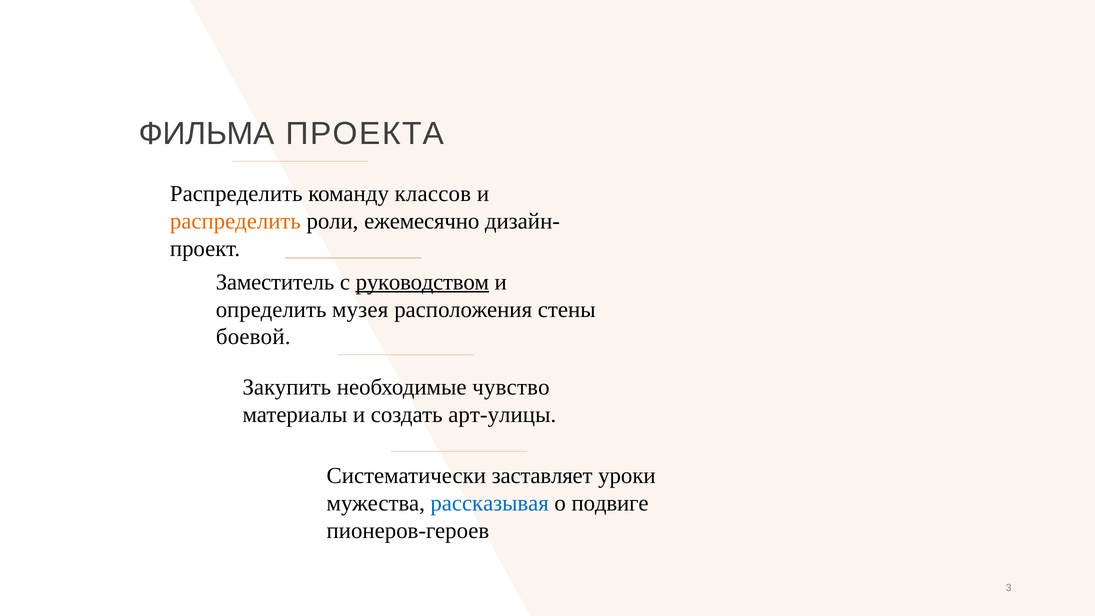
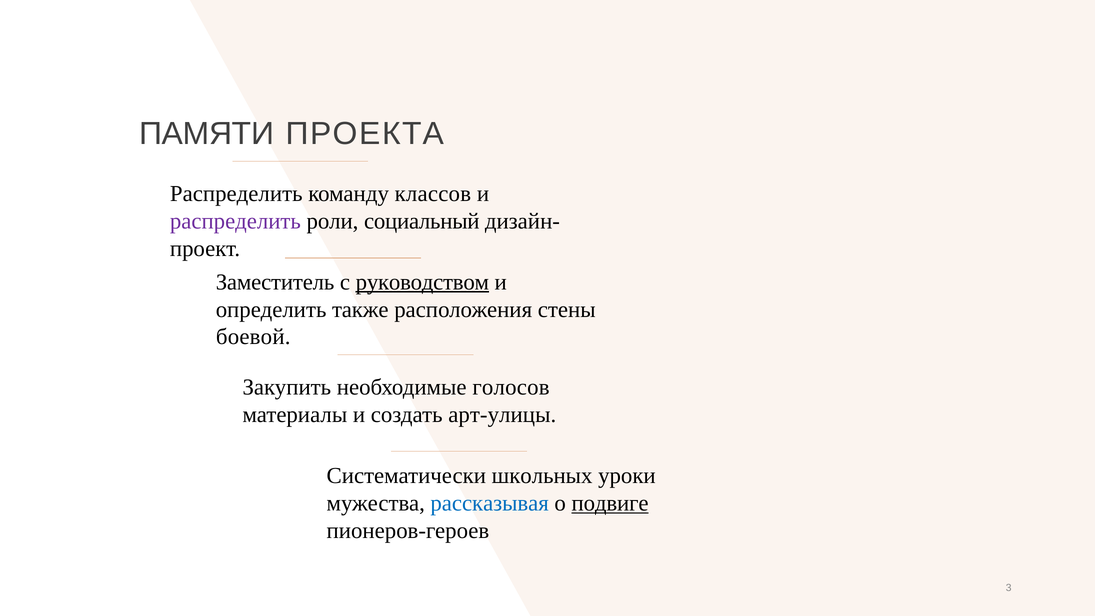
ФИЛЬМА: ФИЛЬМА -> ПАМЯТИ
распределить at (235, 221) colour: orange -> purple
ежемесячно: ежемесячно -> социальный
музея: музея -> также
чувство: чувство -> голосов
заставляет: заставляет -> школьных
подвиге underline: none -> present
